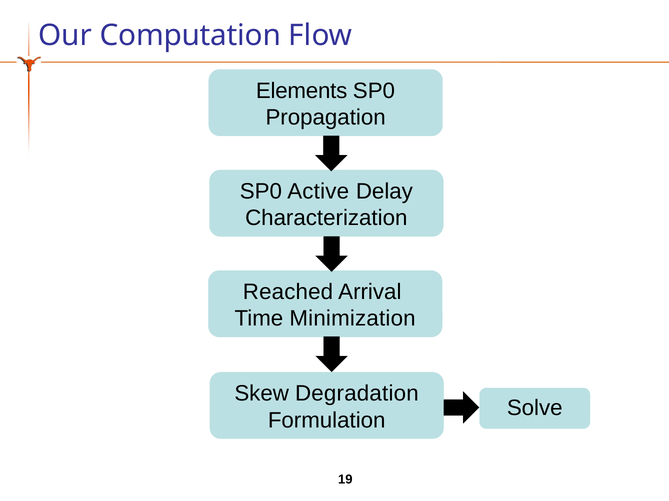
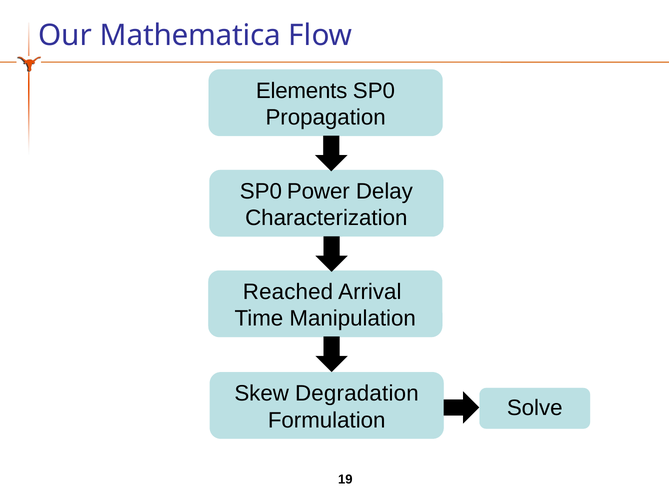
Computation: Computation -> Mathematica
Active: Active -> Power
Minimization: Minimization -> Manipulation
